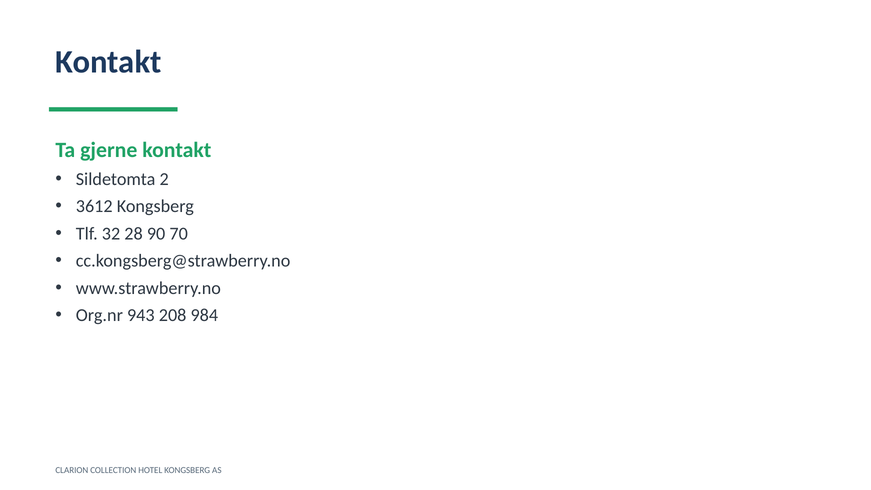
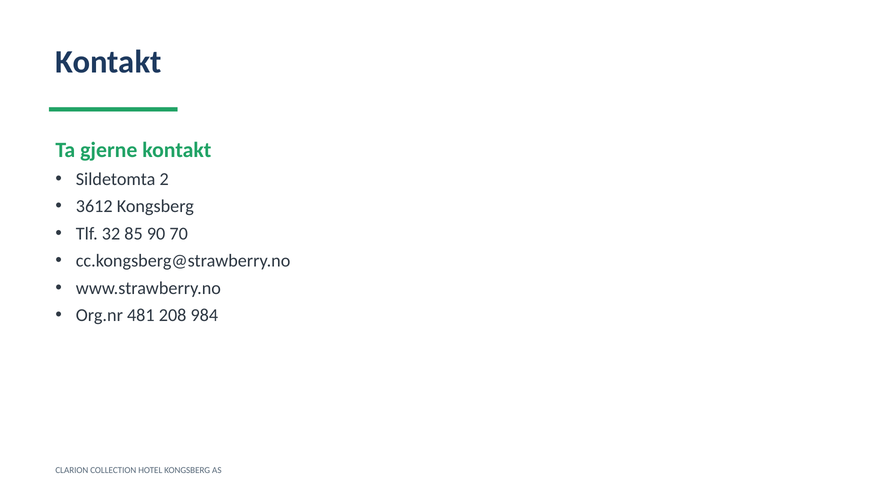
28: 28 -> 85
943: 943 -> 481
